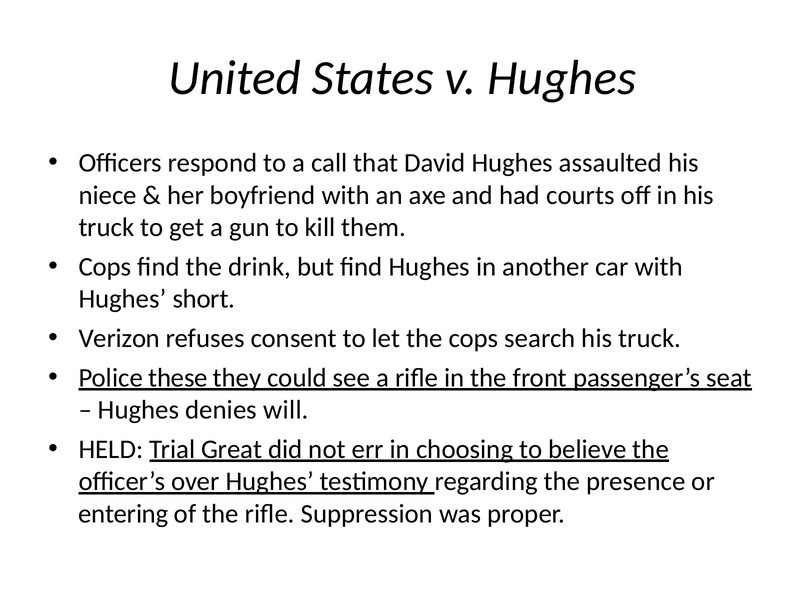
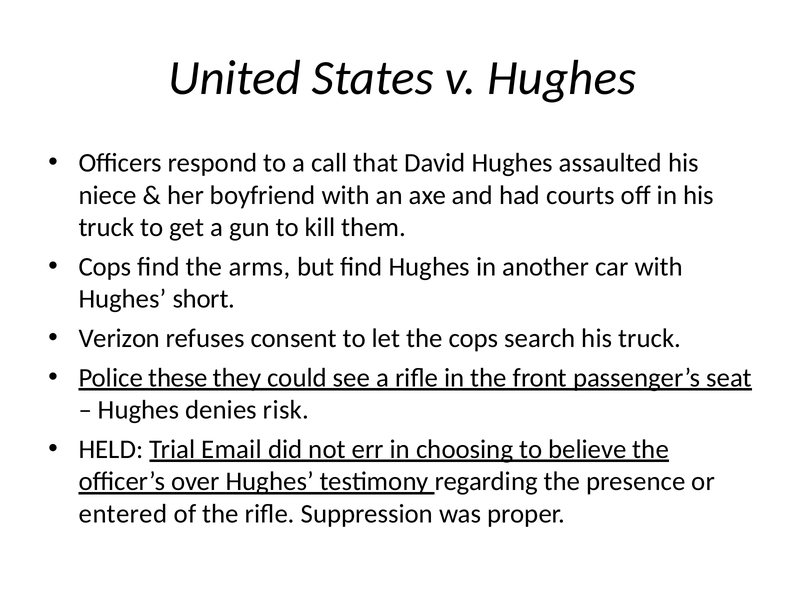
drink: drink -> arms
will: will -> risk
Great: Great -> Email
entering: entering -> entered
